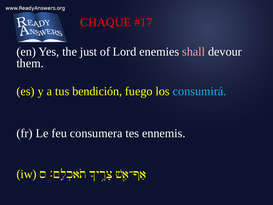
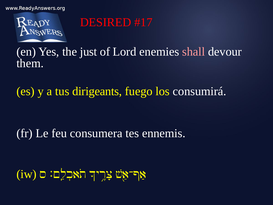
CHAQUE: CHAQUE -> DESIRED
bendición: bendición -> dirigeants
consumirá colour: light blue -> white
